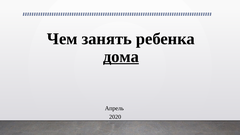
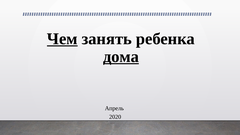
Чем underline: none -> present
